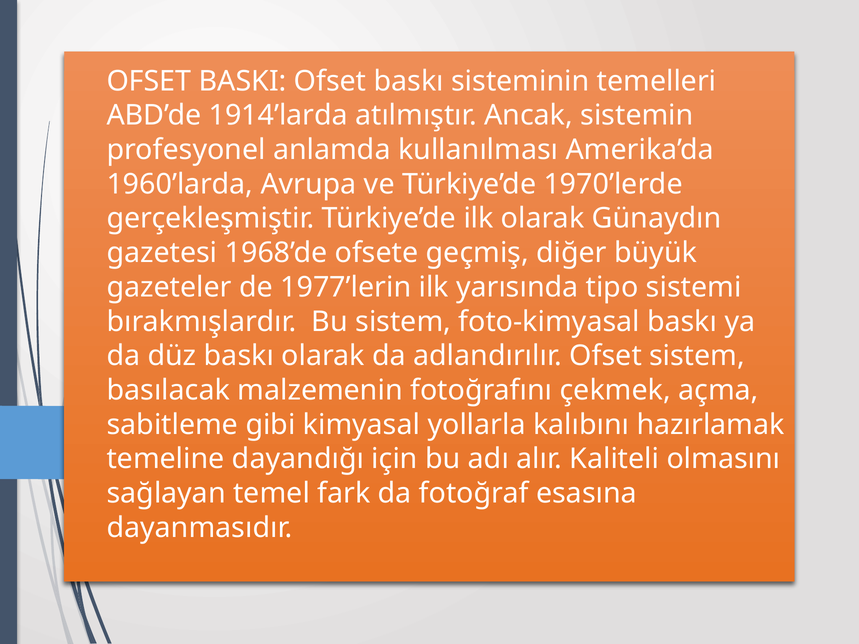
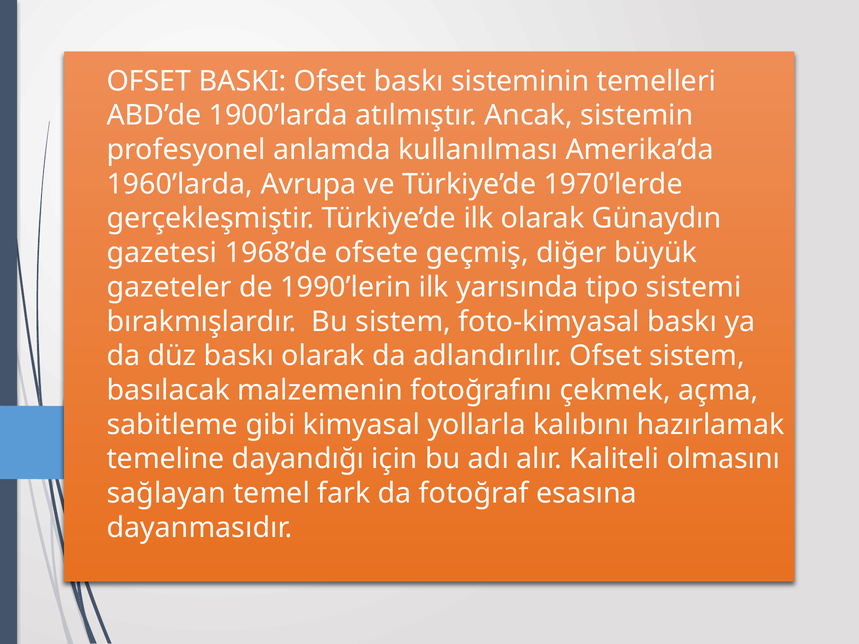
1914’larda: 1914’larda -> 1900’larda
1977’lerin: 1977’lerin -> 1990’lerin
